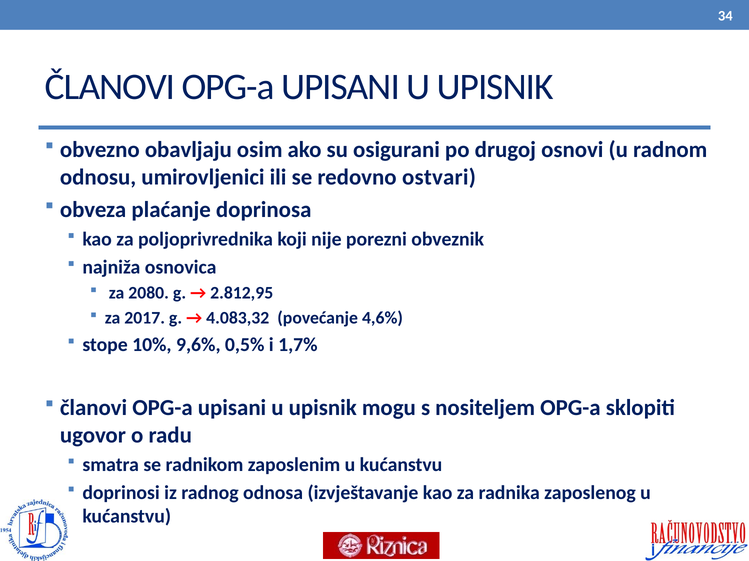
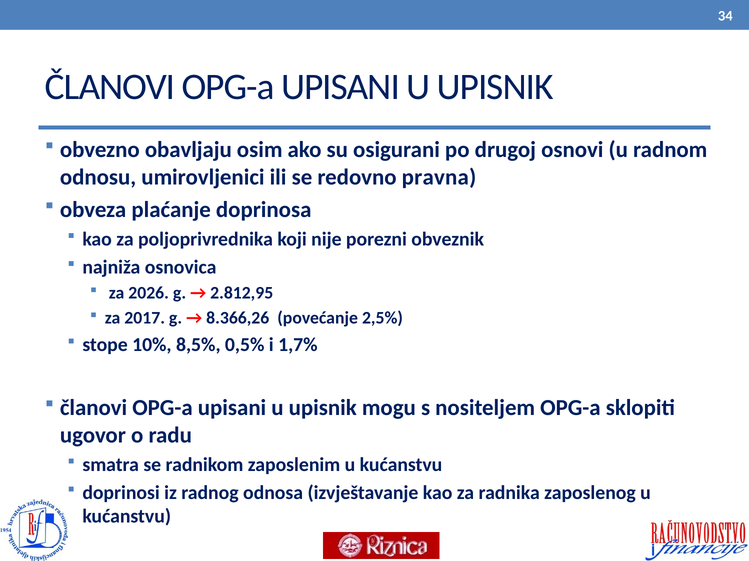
ostvari: ostvari -> pravna
2080: 2080 -> 2026
4.083,32: 4.083,32 -> 8.366,26
4,6%: 4,6% -> 2,5%
9,6%: 9,6% -> 8,5%
